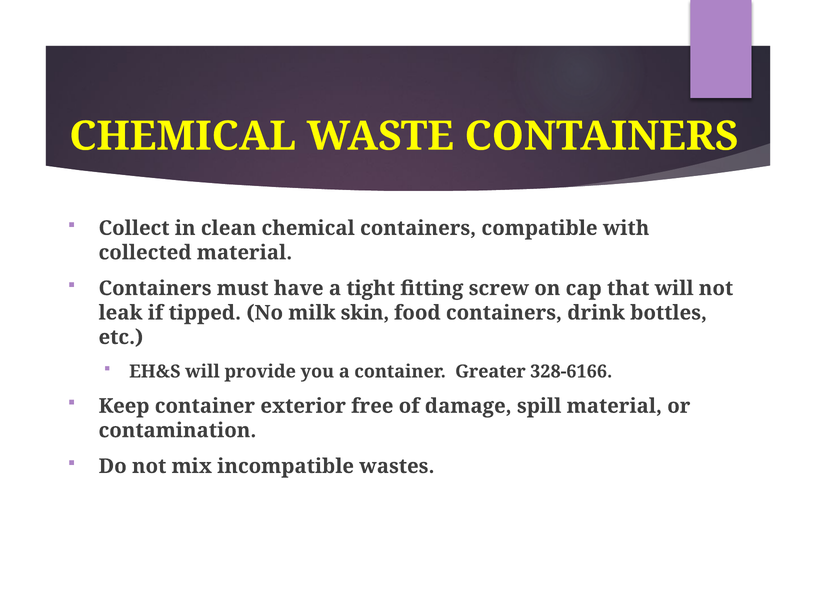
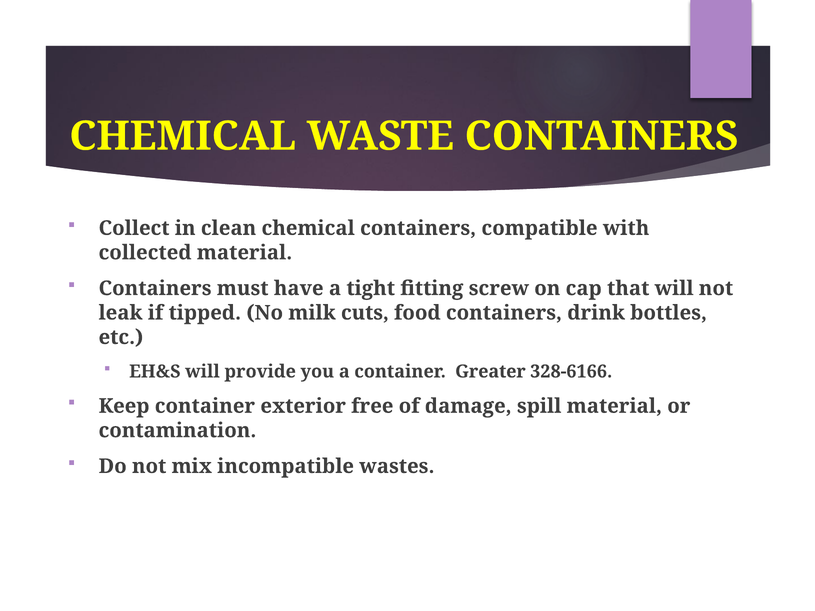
skin: skin -> cuts
